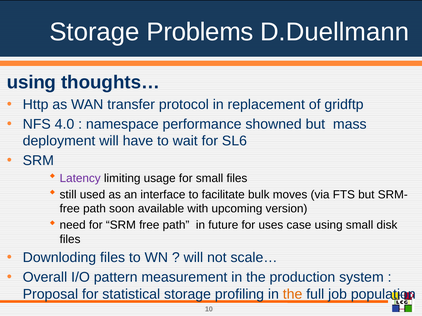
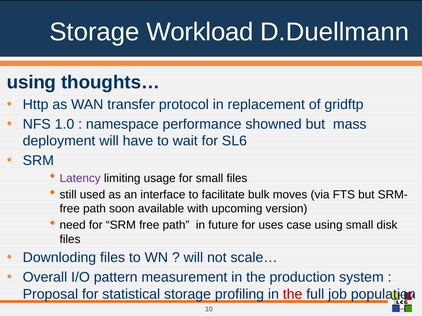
Problems: Problems -> Workload
4.0: 4.0 -> 1.0
the at (293, 295) colour: orange -> red
